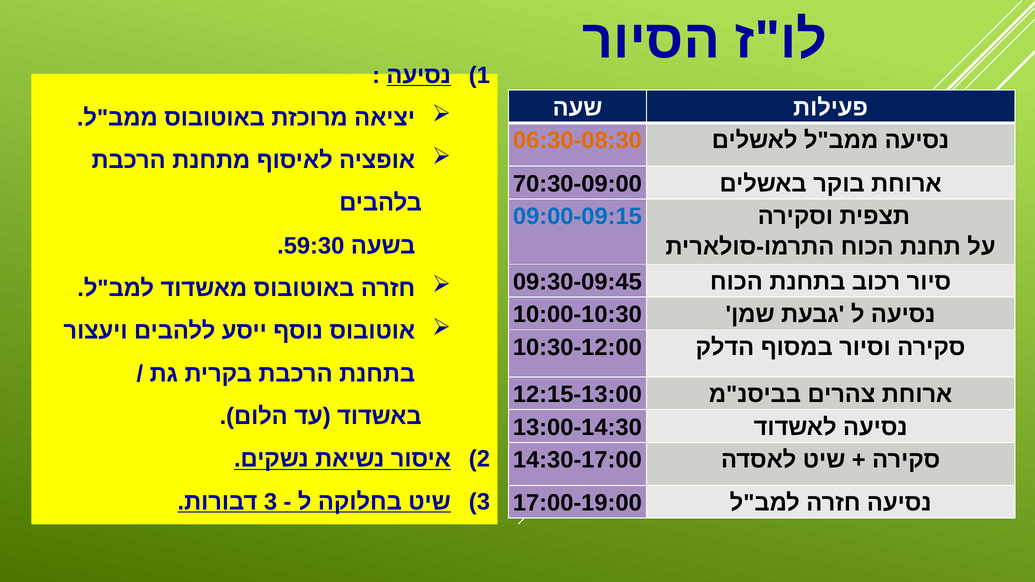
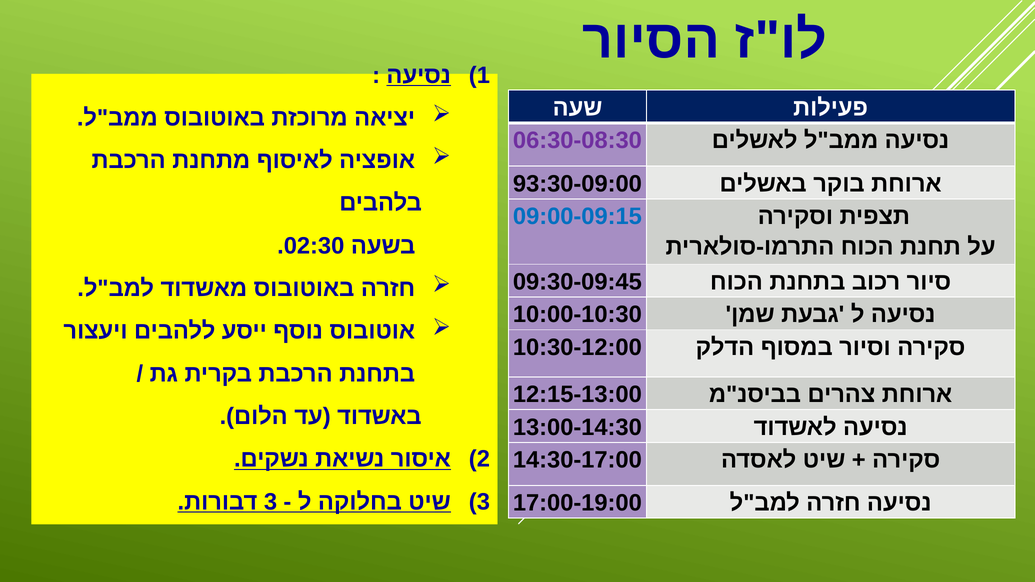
06:30-08:30 colour: orange -> purple
70:30-09:00: 70:30-09:00 -> 93:30-09:00
59:30: 59:30 -> 02:30
